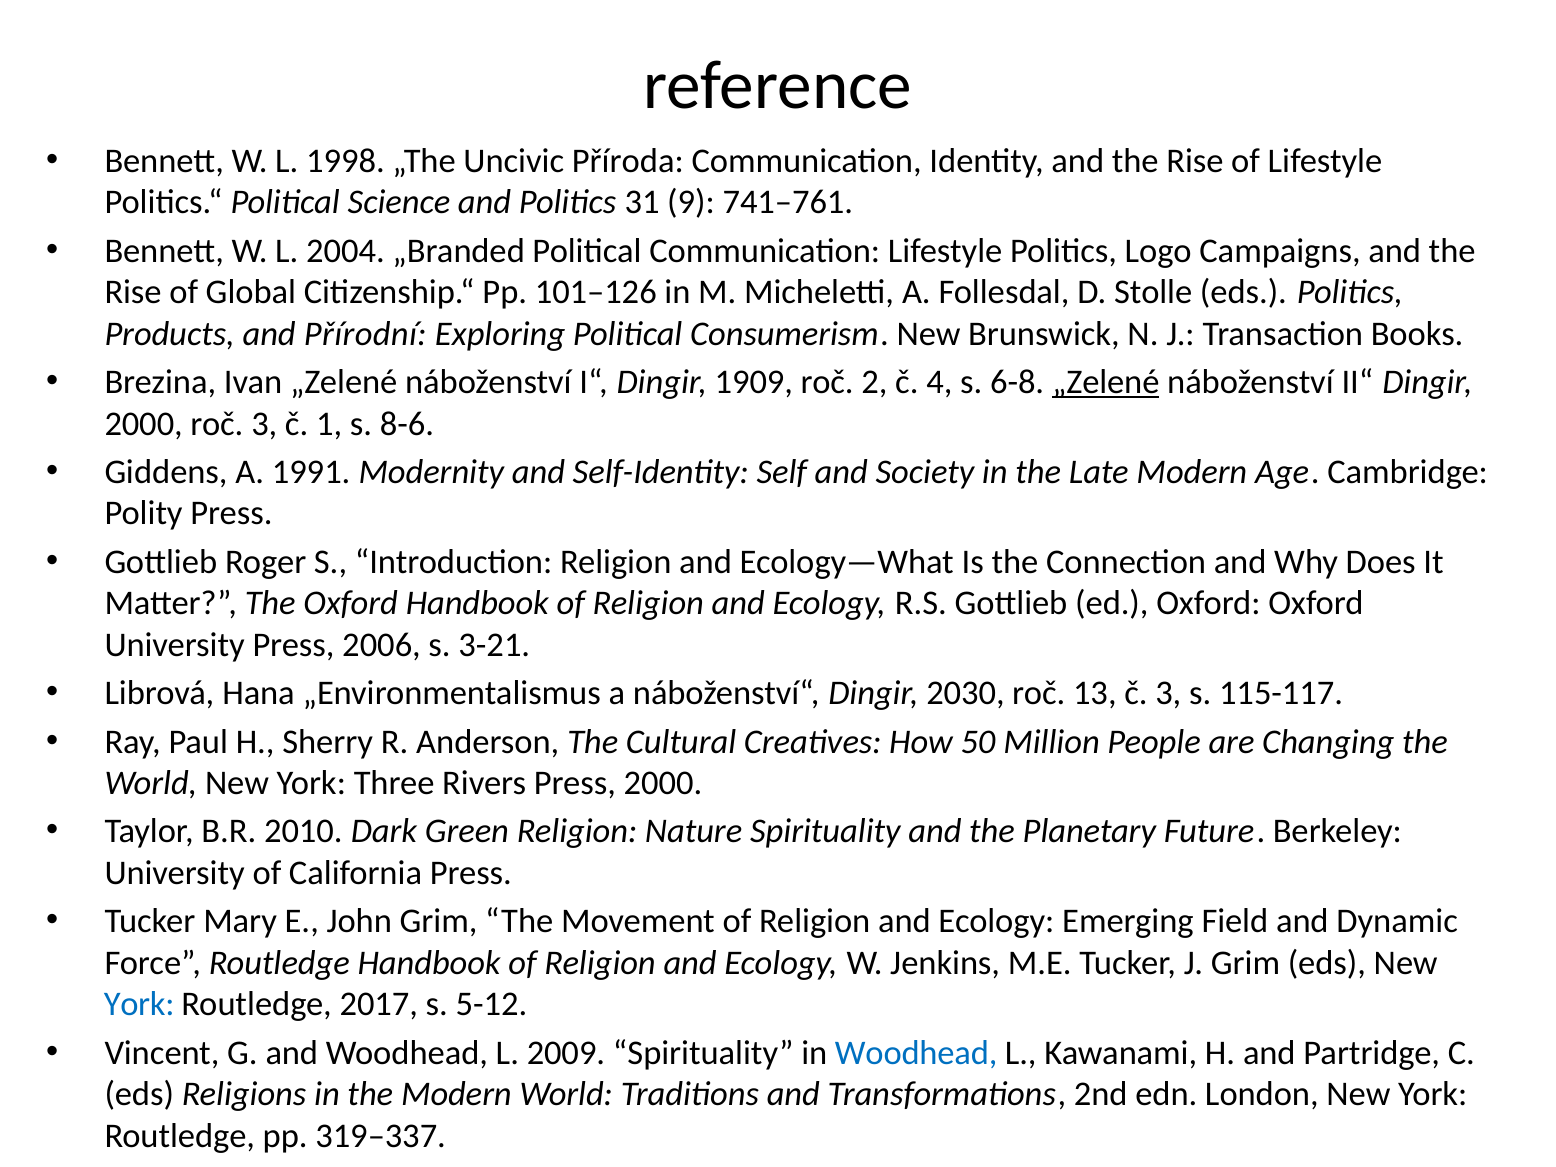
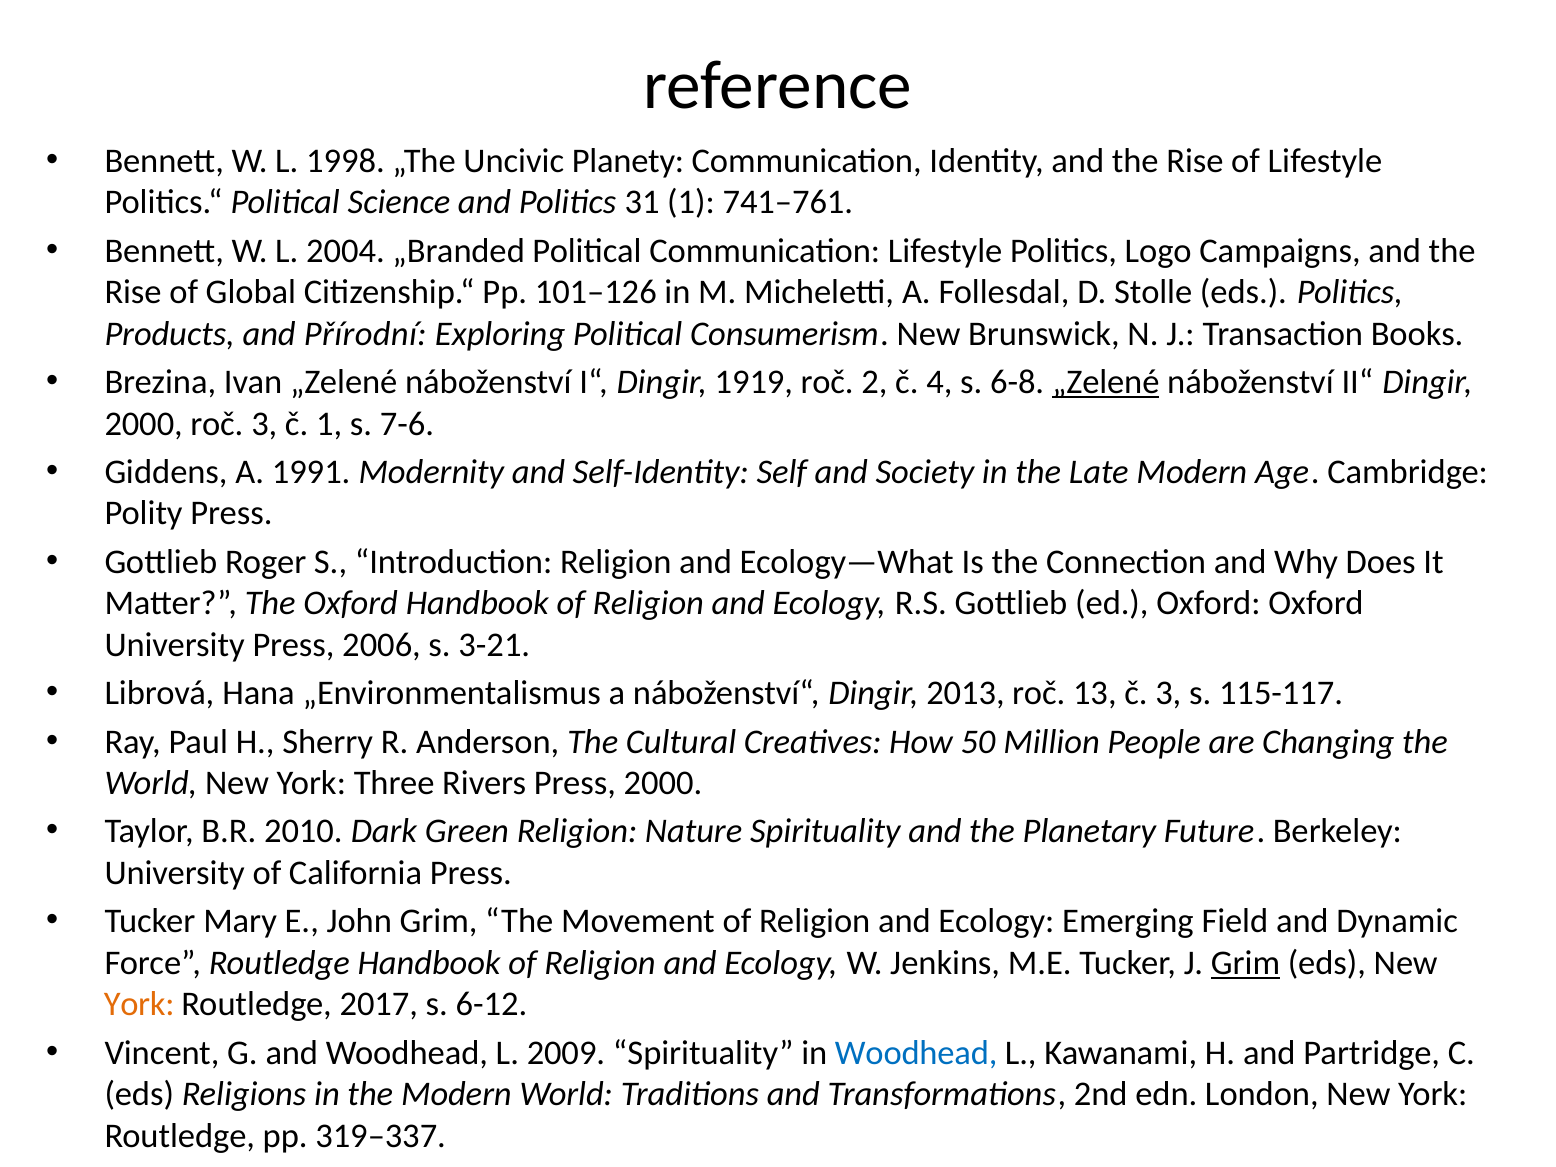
Příroda: Příroda -> Planety
31 9: 9 -> 1
1909: 1909 -> 1919
8-6: 8-6 -> 7-6
2030: 2030 -> 2013
Grim at (1246, 963) underline: none -> present
York at (139, 1004) colour: blue -> orange
5-12: 5-12 -> 6-12
